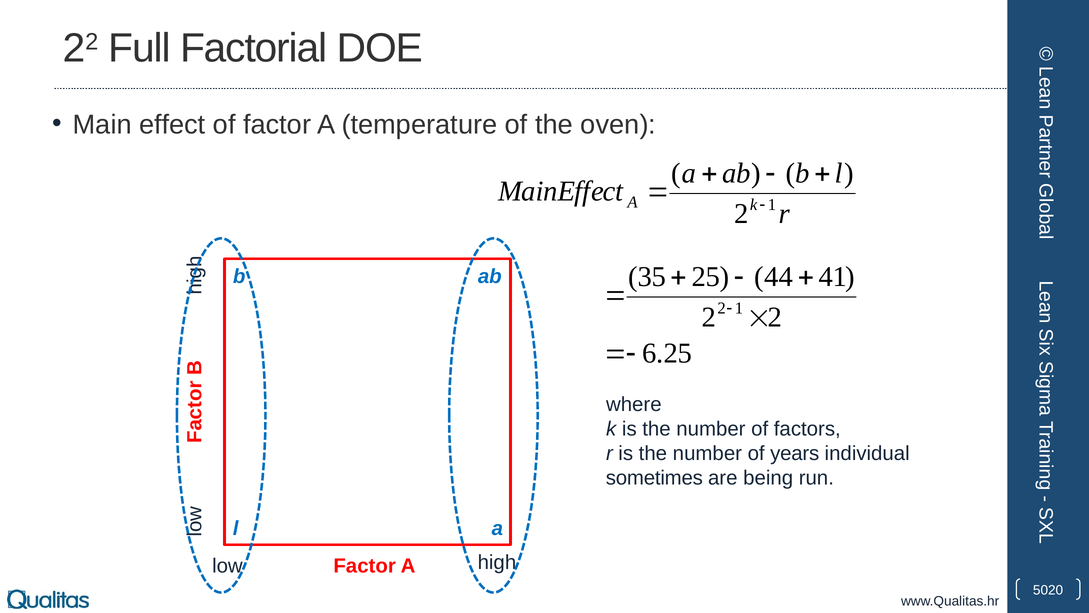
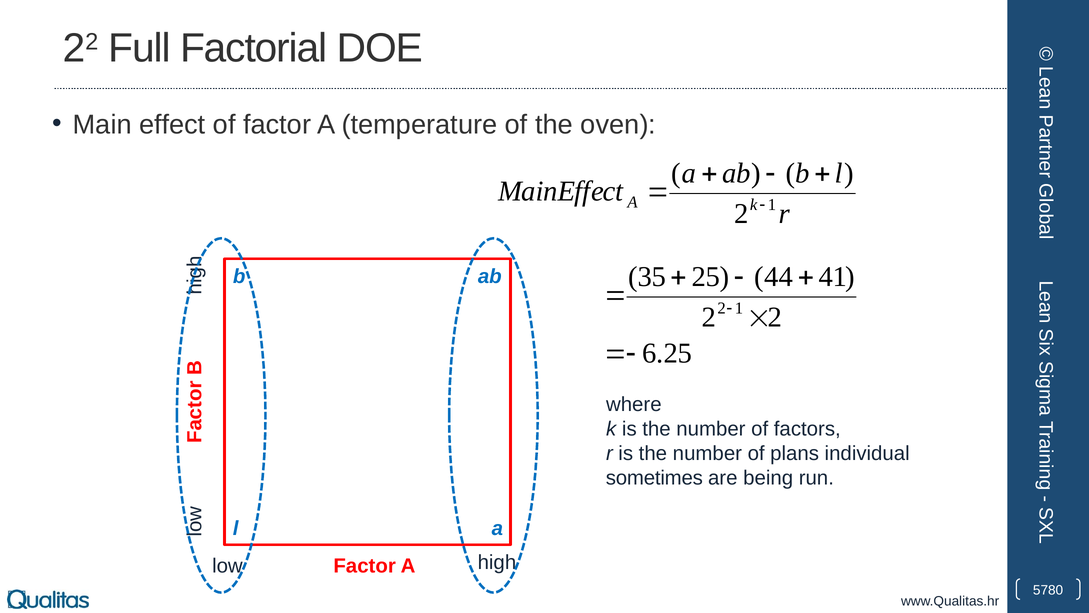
years: years -> plans
5020: 5020 -> 5780
